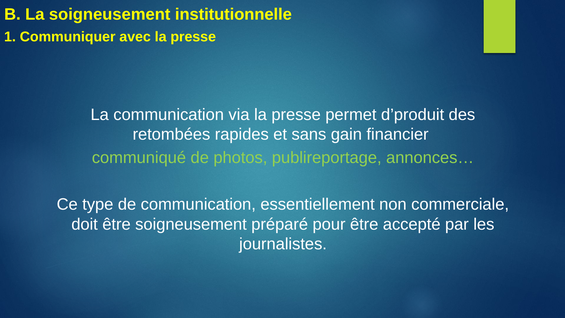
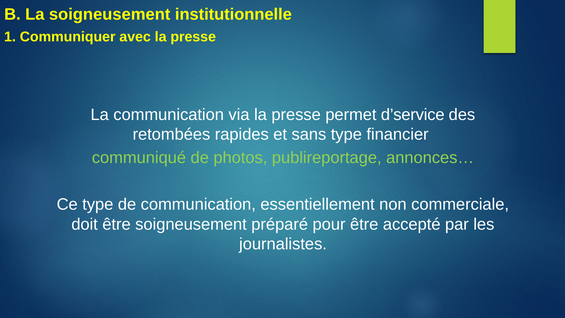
d’produit: d’produit -> d’service
sans gain: gain -> type
